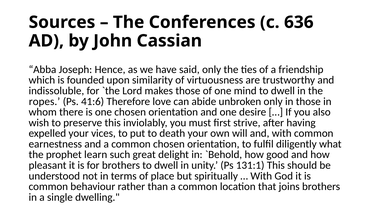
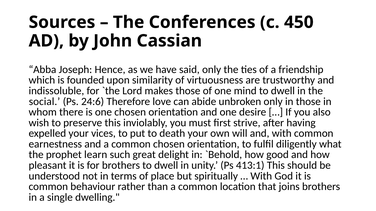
636: 636 -> 450
ropes: ropes -> social
41:6: 41:6 -> 24:6
131:1: 131:1 -> 413:1
